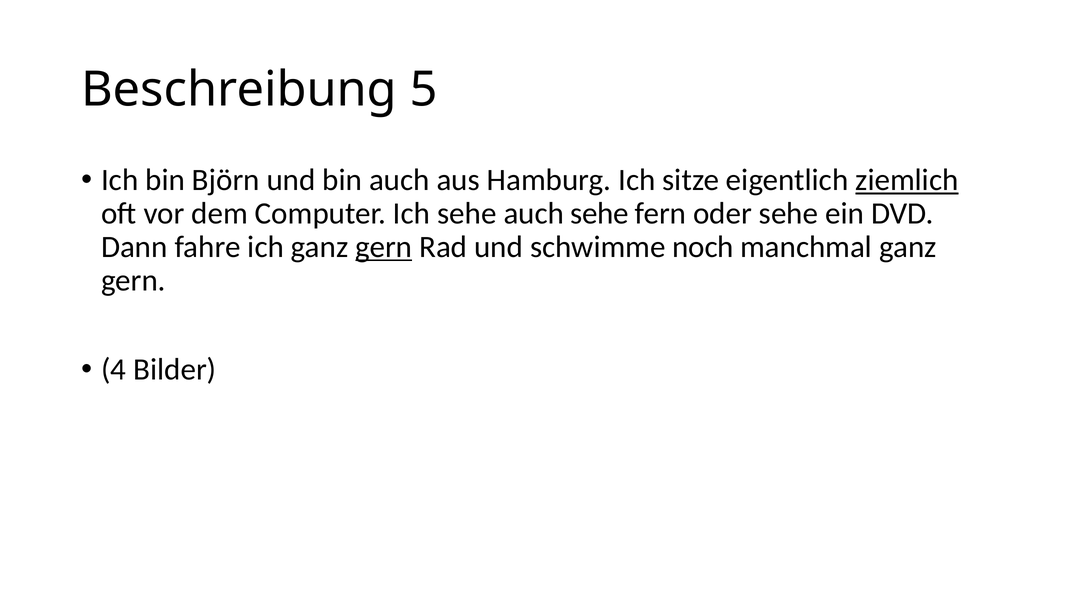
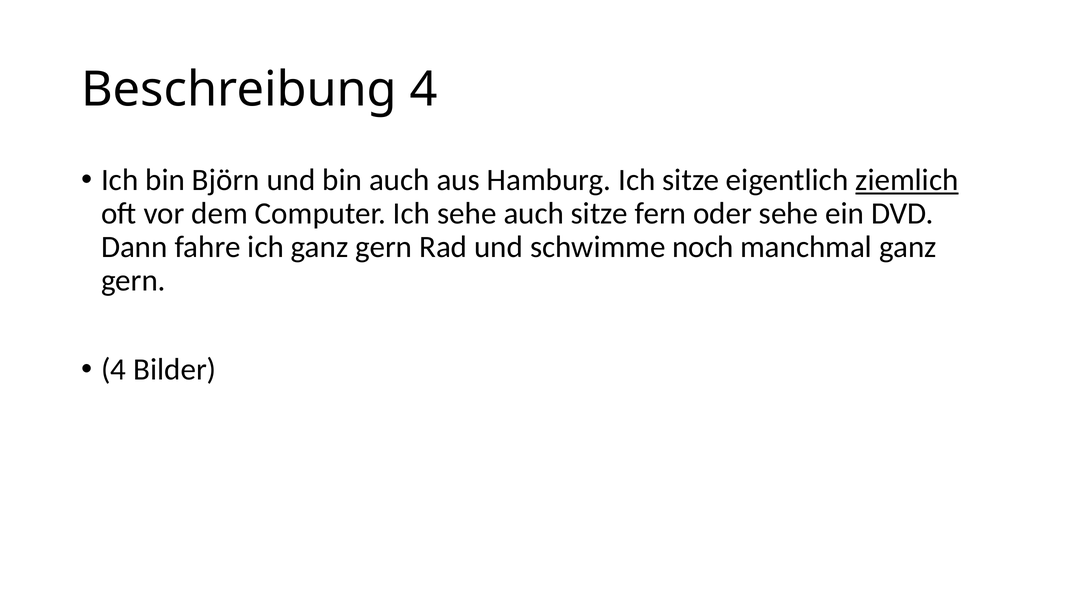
Beschreibung 5: 5 -> 4
auch sehe: sehe -> sitze
gern at (384, 247) underline: present -> none
